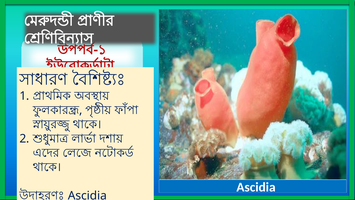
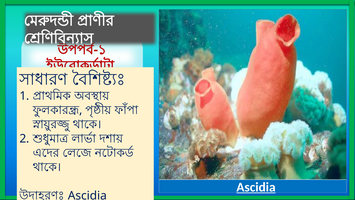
Ascidia at (256, 187) underline: none -> present
